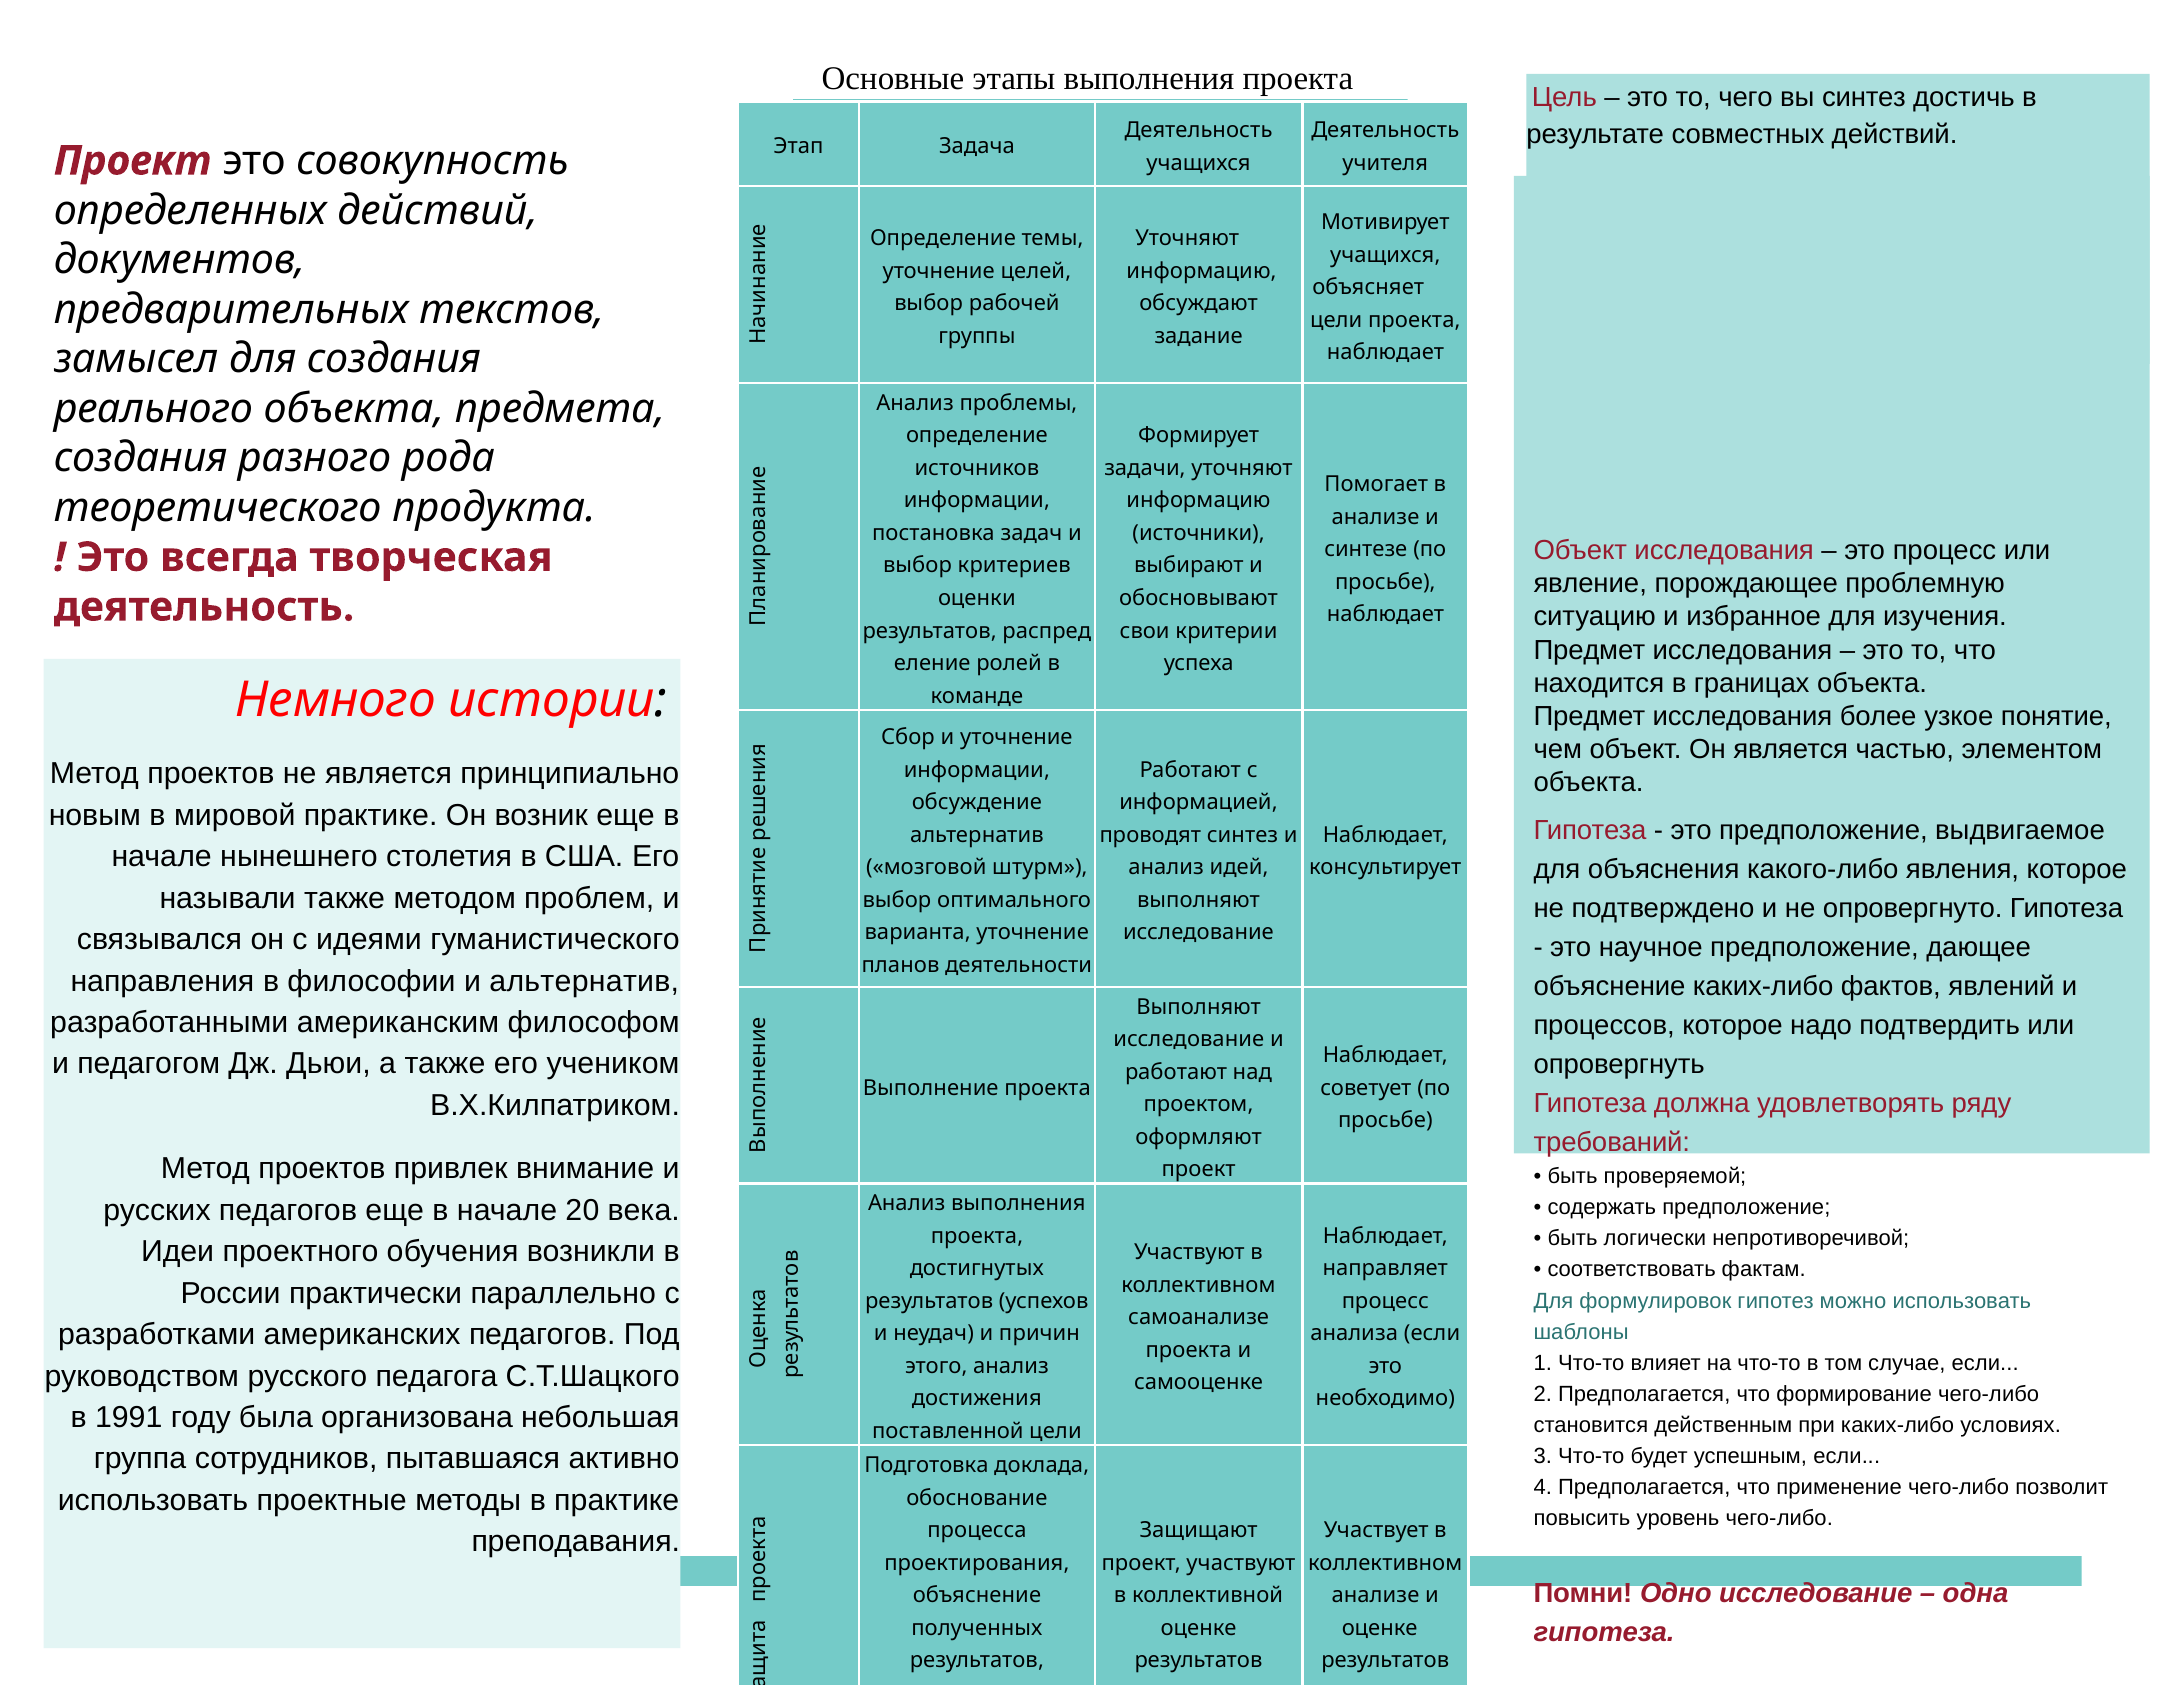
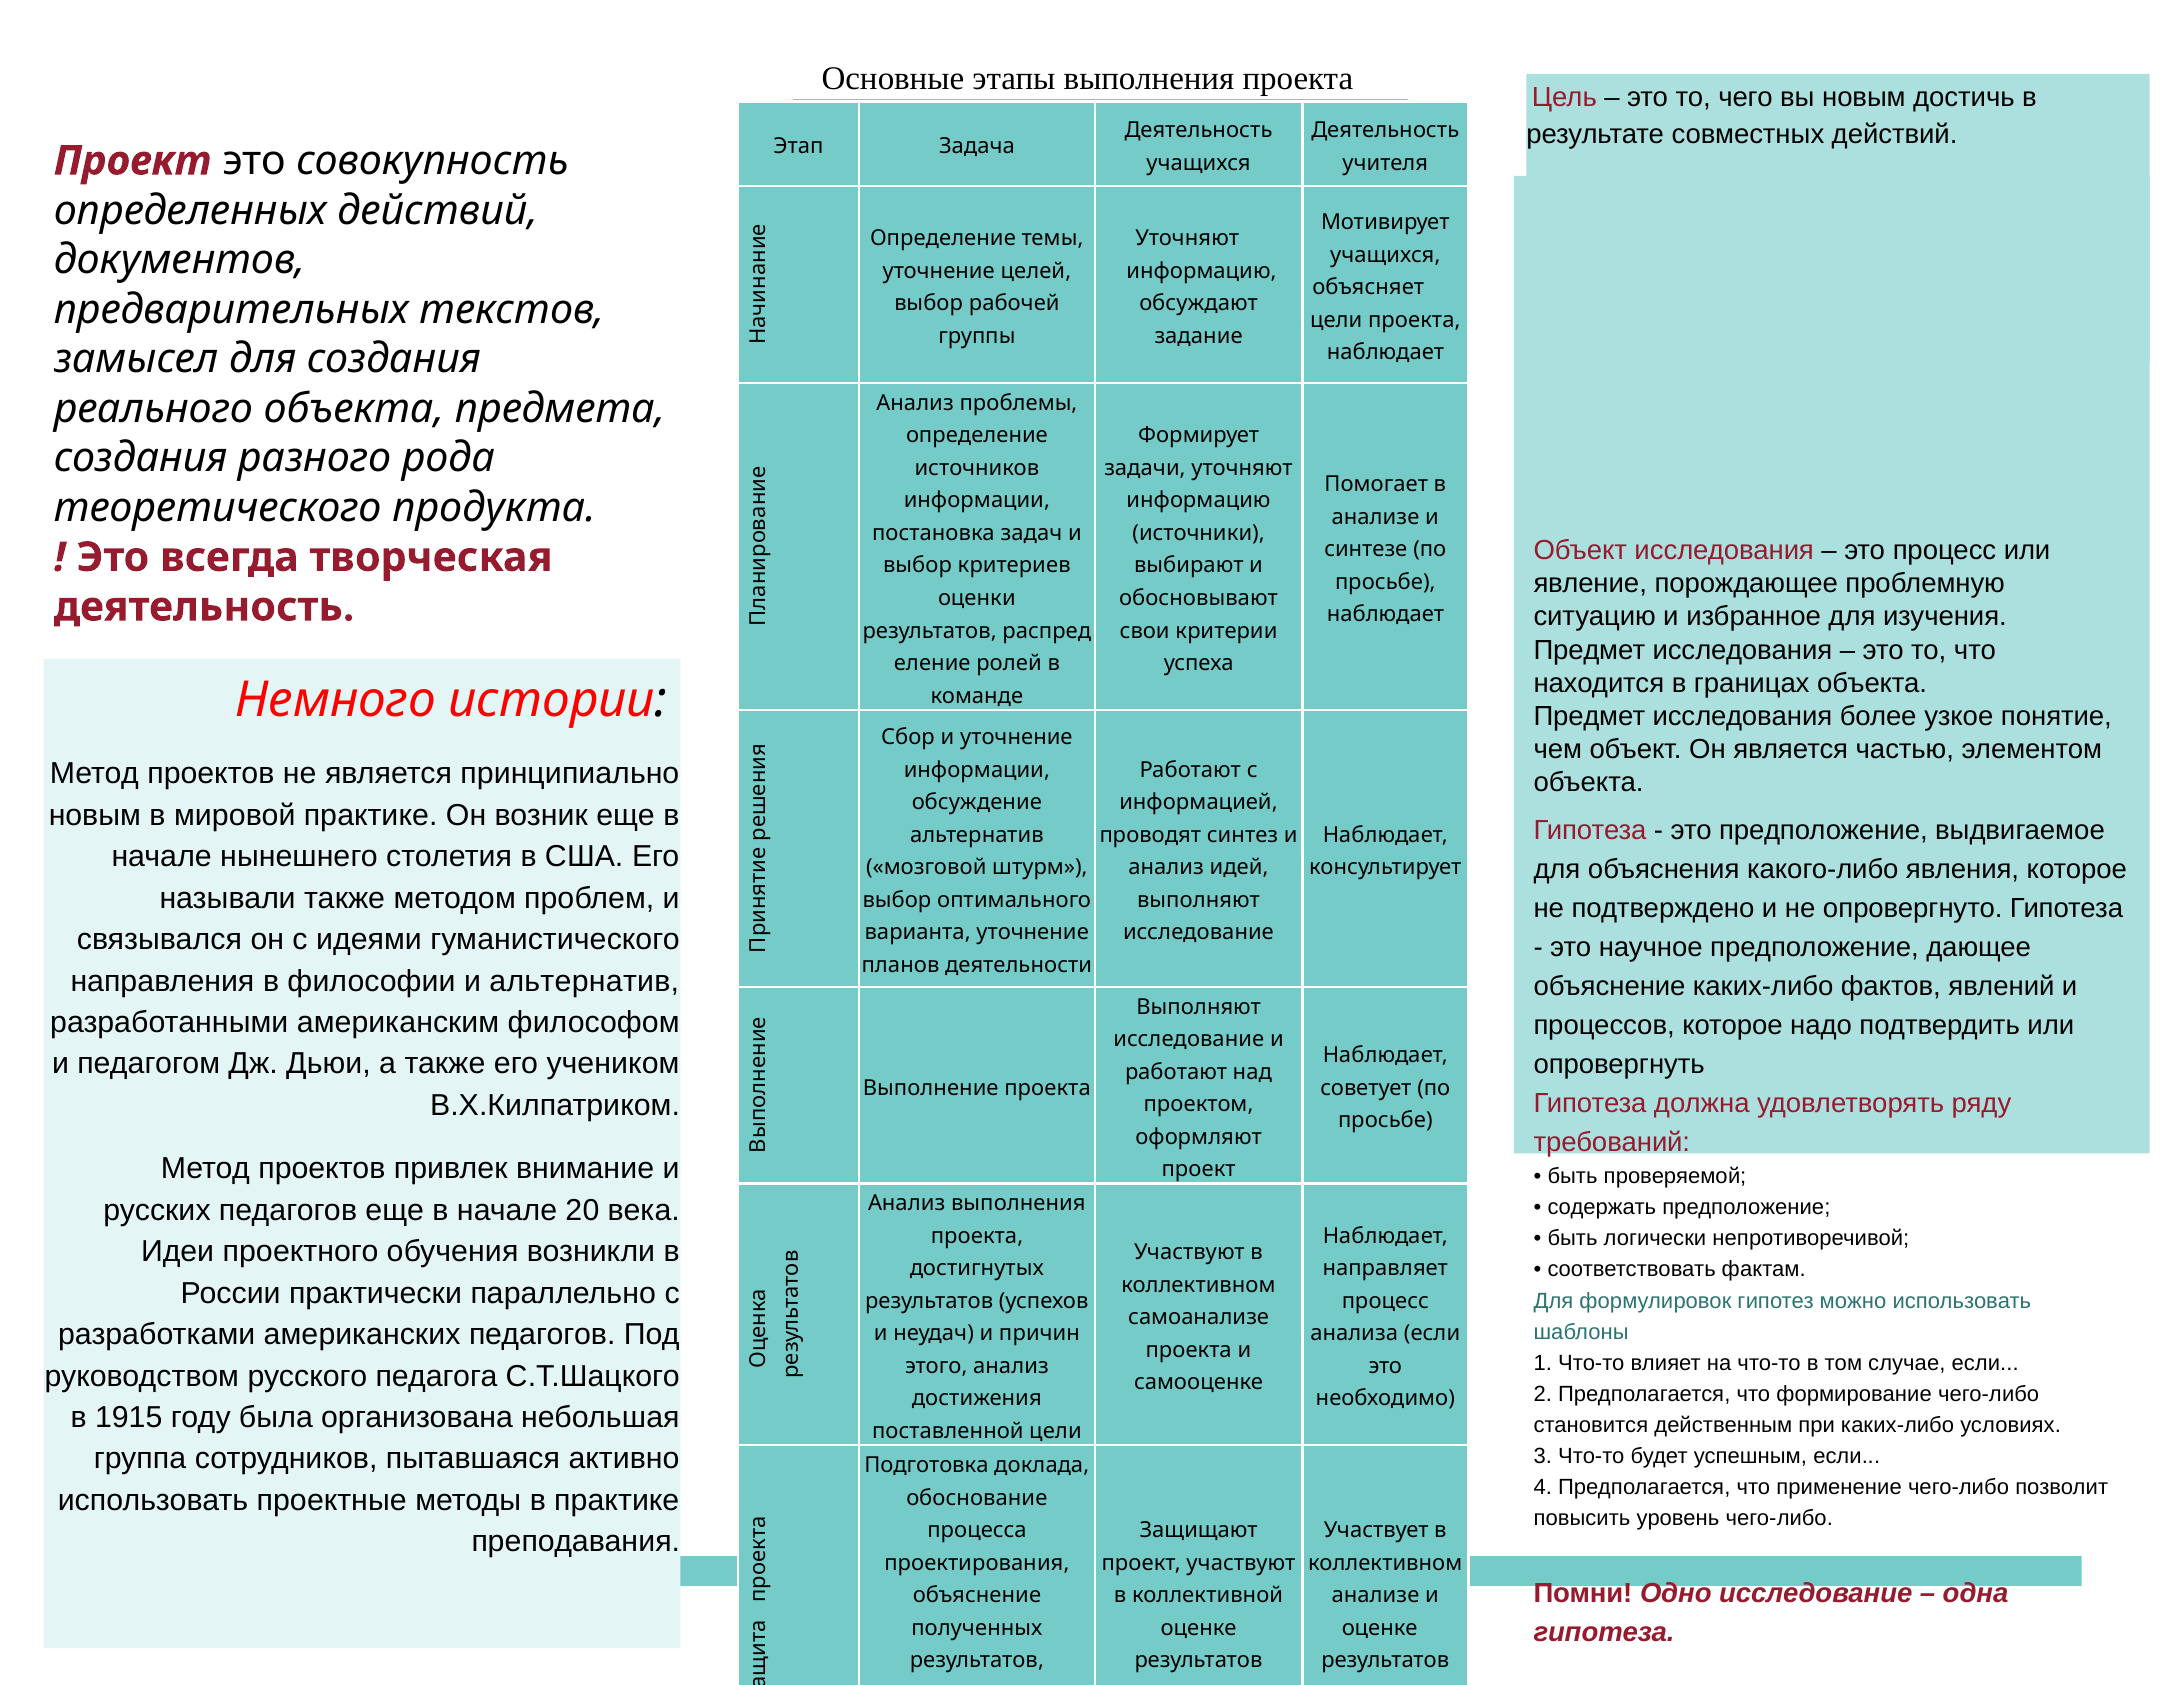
вы синтез: синтез -> новым
1991: 1991 -> 1915
